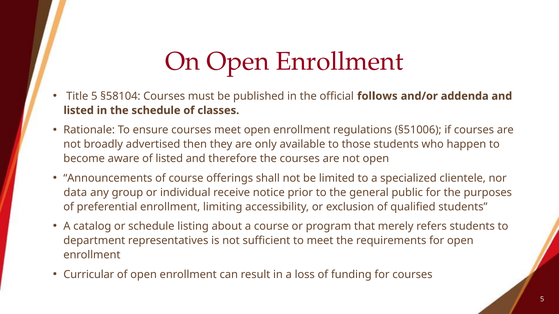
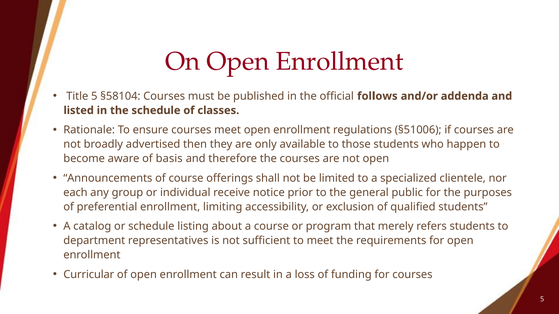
of listed: listed -> basis
data: data -> each
